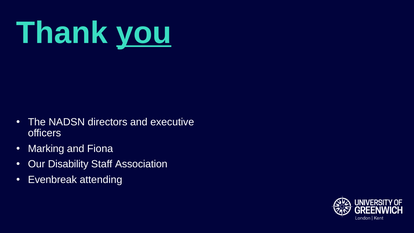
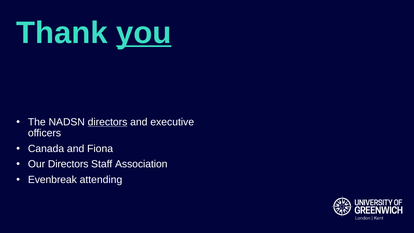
directors at (108, 122) underline: none -> present
Marking: Marking -> Canada
Our Disability: Disability -> Directors
